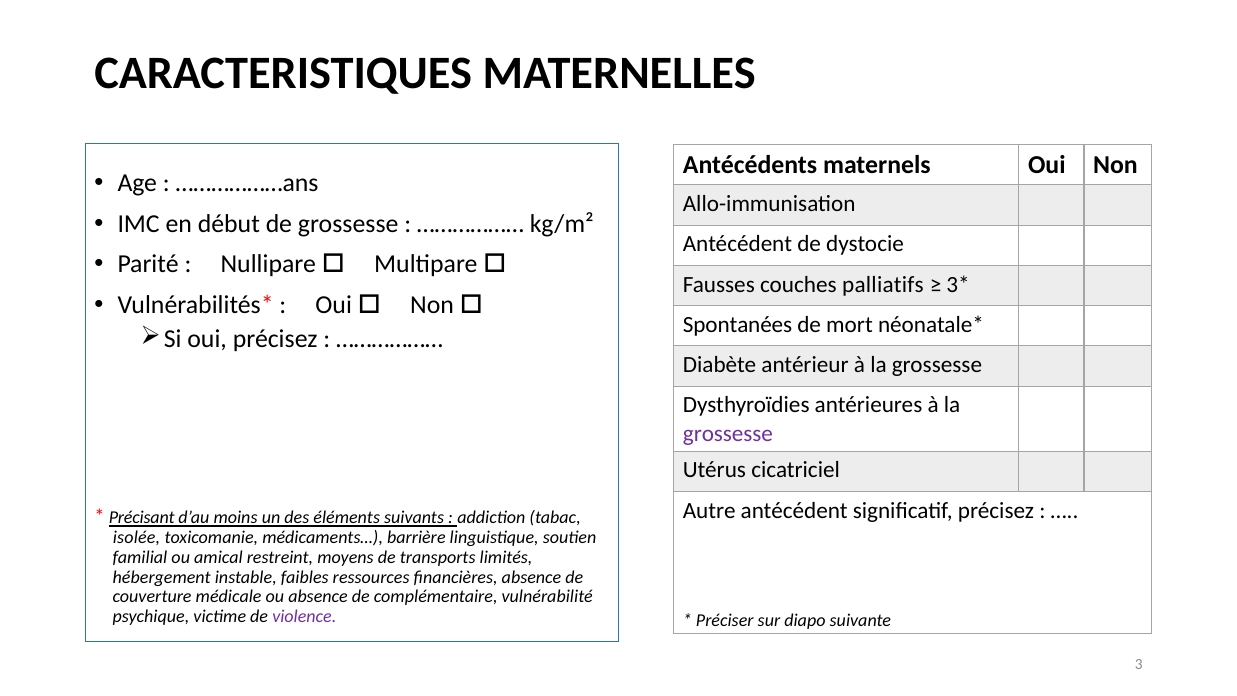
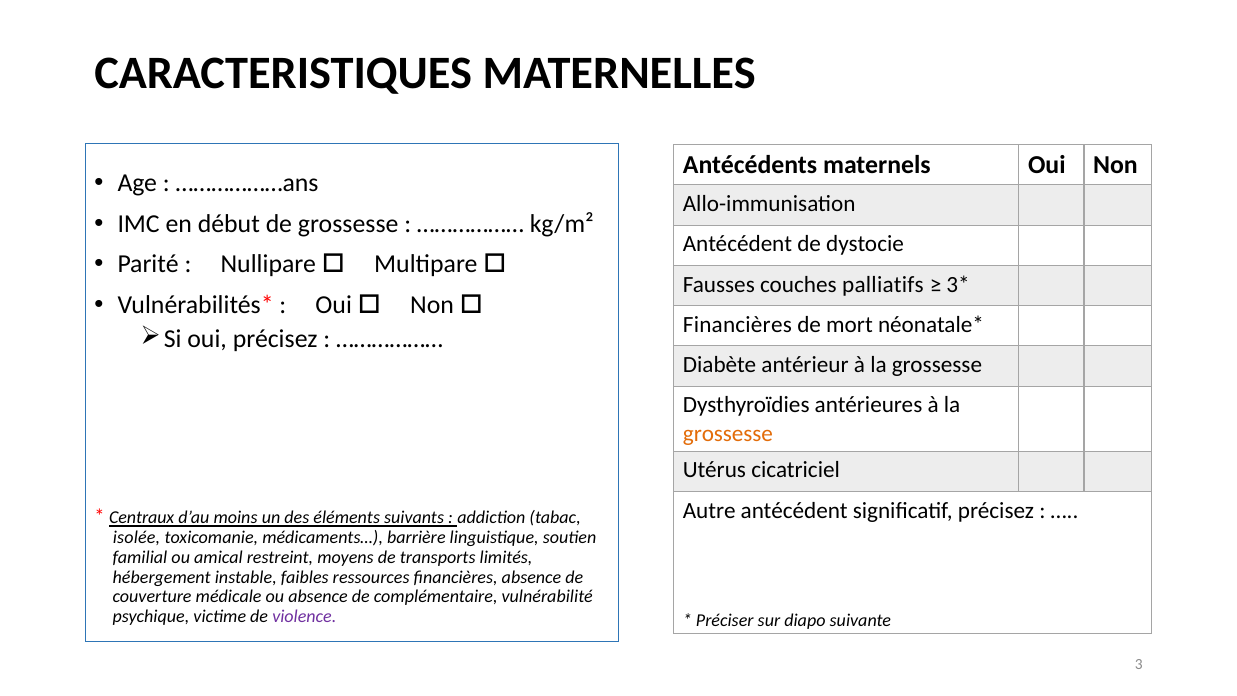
Spontanées at (738, 325): Spontanées -> Financières
grossesse at (728, 433) colour: purple -> orange
Précisant: Précisant -> Centraux
